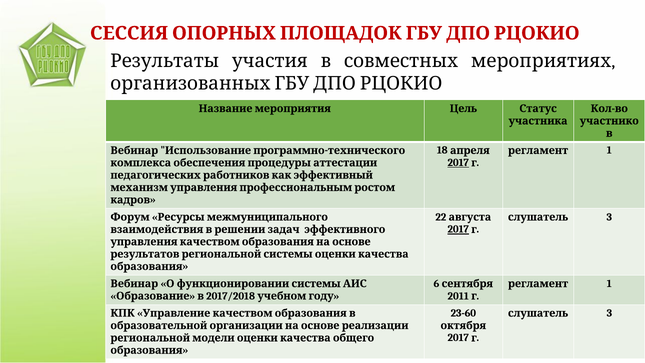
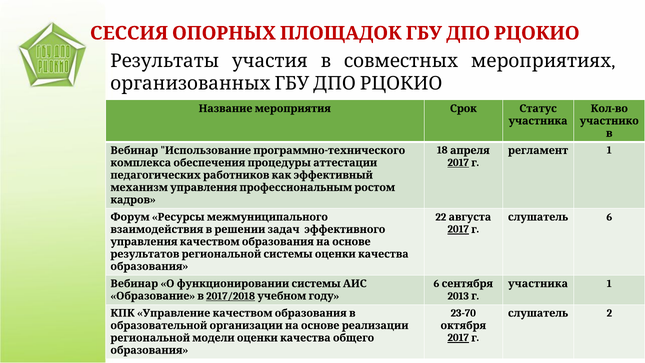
Цель: Цель -> Срок
3 at (609, 217): 3 -> 6
регламент at (538, 283): регламент -> участника
2017/2018 underline: none -> present
2011: 2011 -> 2013
23-60: 23-60 -> 23-70
3 at (609, 313): 3 -> 2
2017 at (458, 338) underline: none -> present
